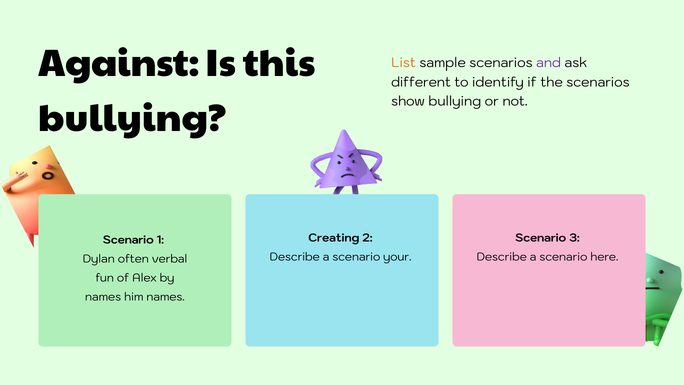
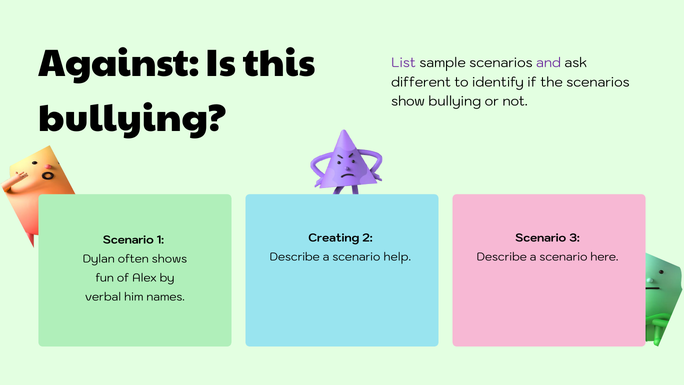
List colour: orange -> purple
your: your -> help
verbal: verbal -> shows
names at (103, 297): names -> verbal
